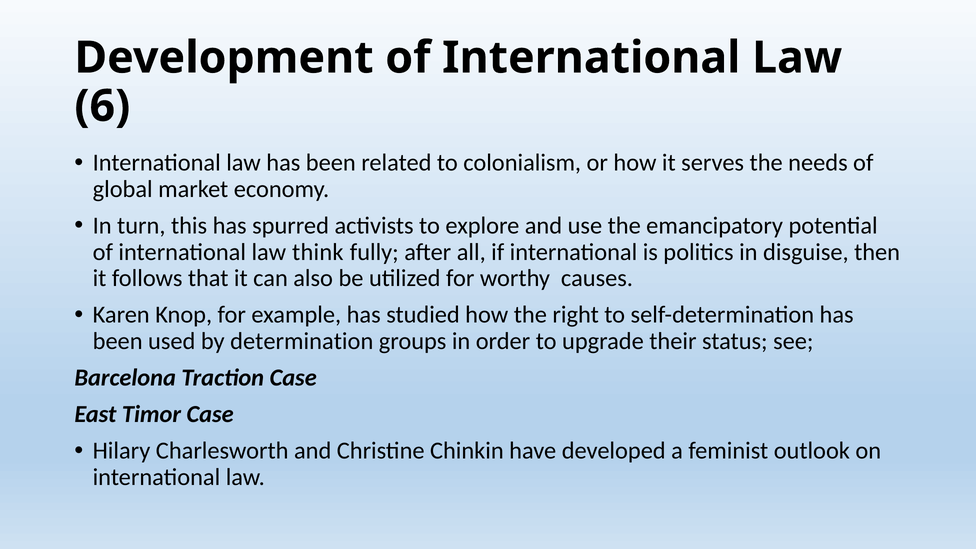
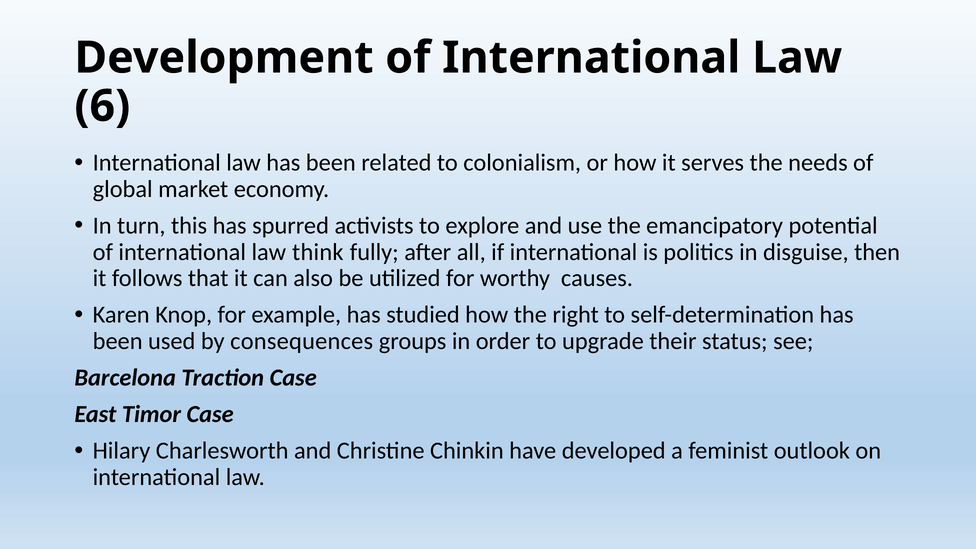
determination: determination -> consequences
